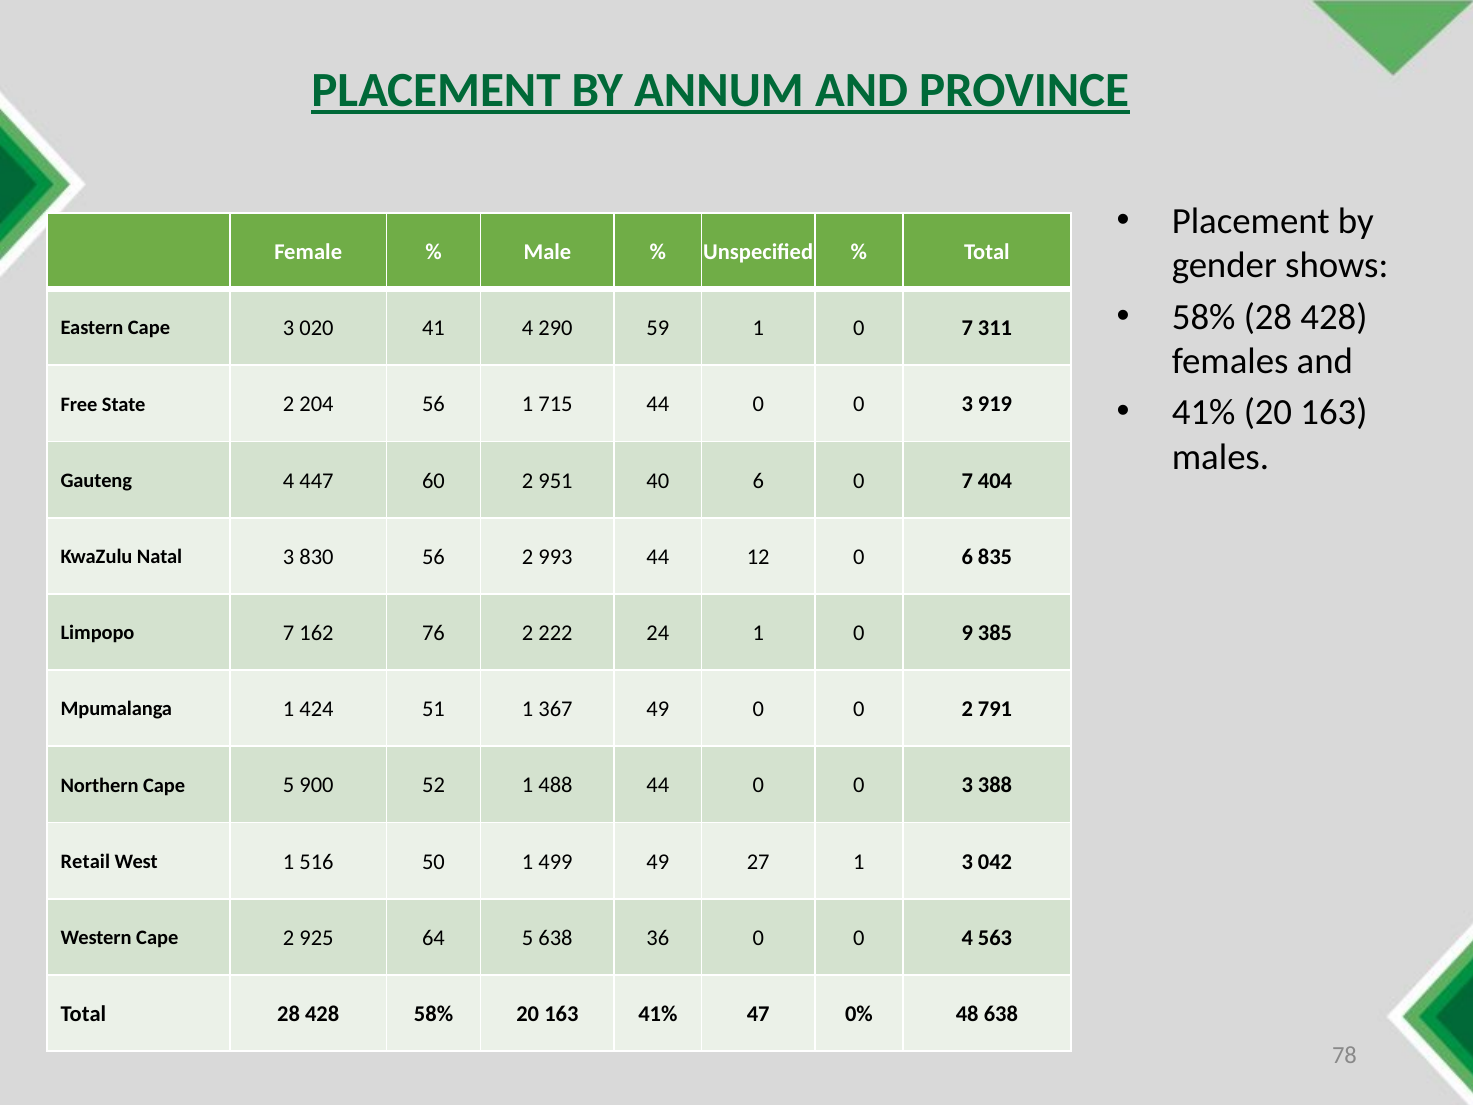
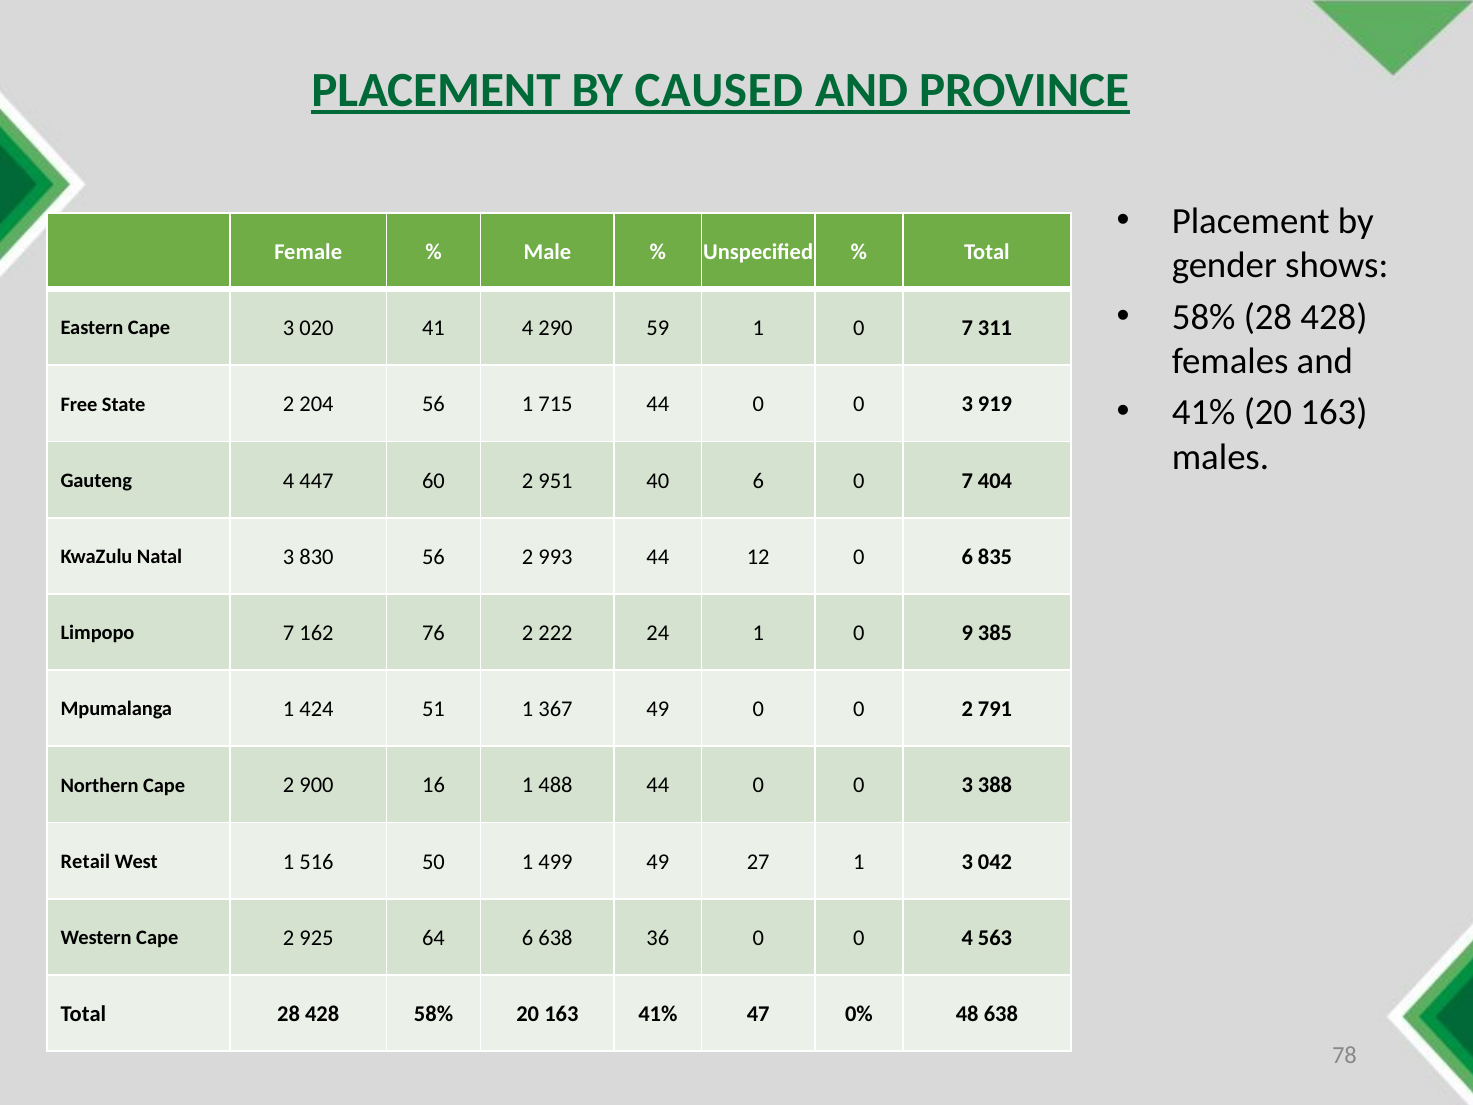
ANNUM: ANNUM -> CAUSED
Northern Cape 5: 5 -> 2
52: 52 -> 16
64 5: 5 -> 6
